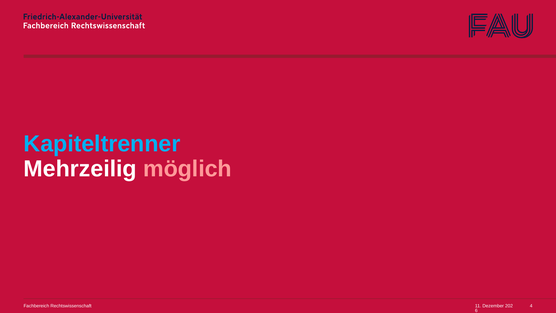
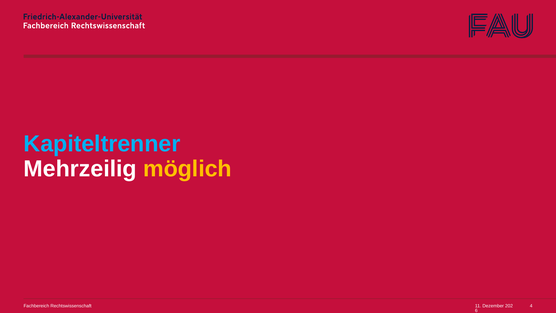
möglich colour: pink -> yellow
